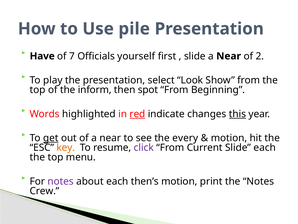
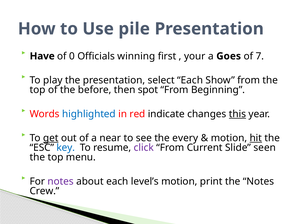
7: 7 -> 0
yourself: yourself -> winning
slide at (195, 56): slide -> your
Near at (229, 56): Near -> Goes
2: 2 -> 7
select Look: Look -> Each
inform: inform -> before
highlighted colour: black -> blue
red underline: present -> none
hit underline: none -> present
key colour: orange -> blue
Slide each: each -> seen
then’s: then’s -> level’s
